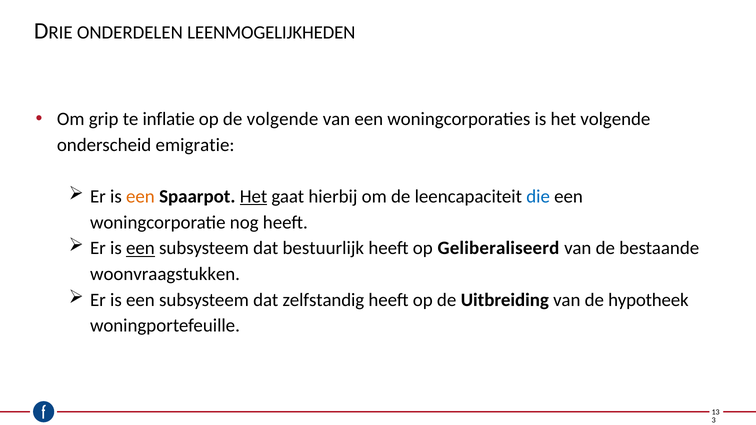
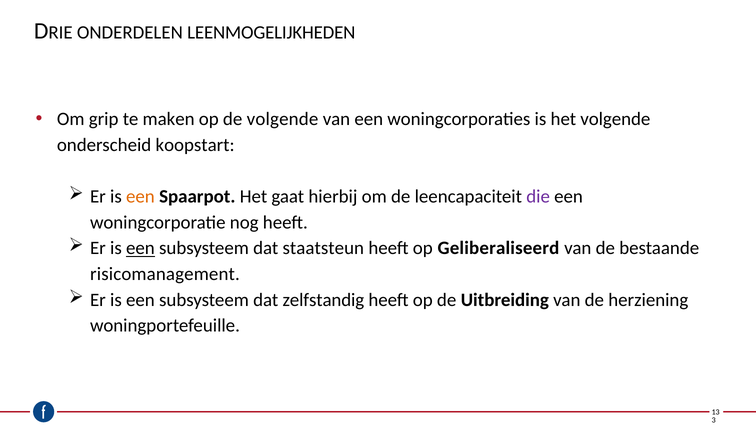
inflatie: inflatie -> maken
emigratie: emigratie -> koopstart
Het at (253, 197) underline: present -> none
die colour: blue -> purple
bestuurlijk: bestuurlijk -> staatsteun
woonvraagstukken: woonvraagstukken -> risicomanagement
hypotheek: hypotheek -> herziening
